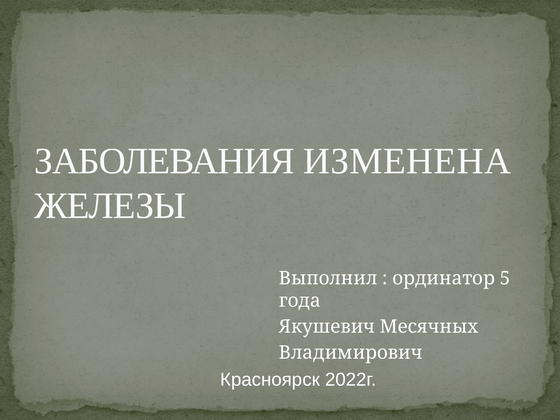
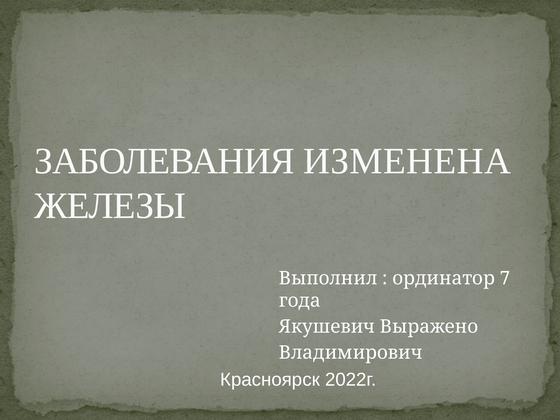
5: 5 -> 7
Месячных: Месячных -> Выражено
